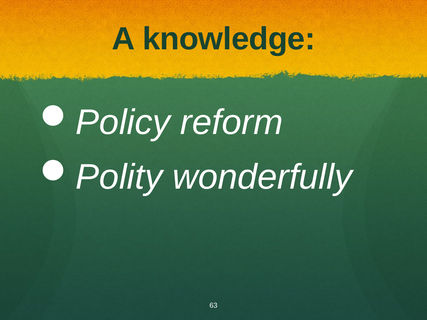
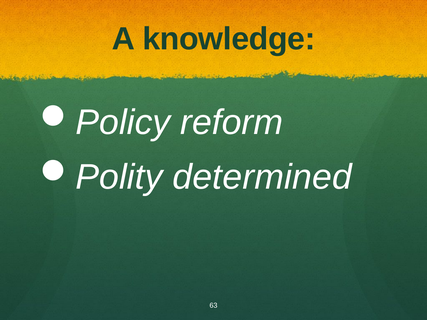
wonderfully: wonderfully -> determined
